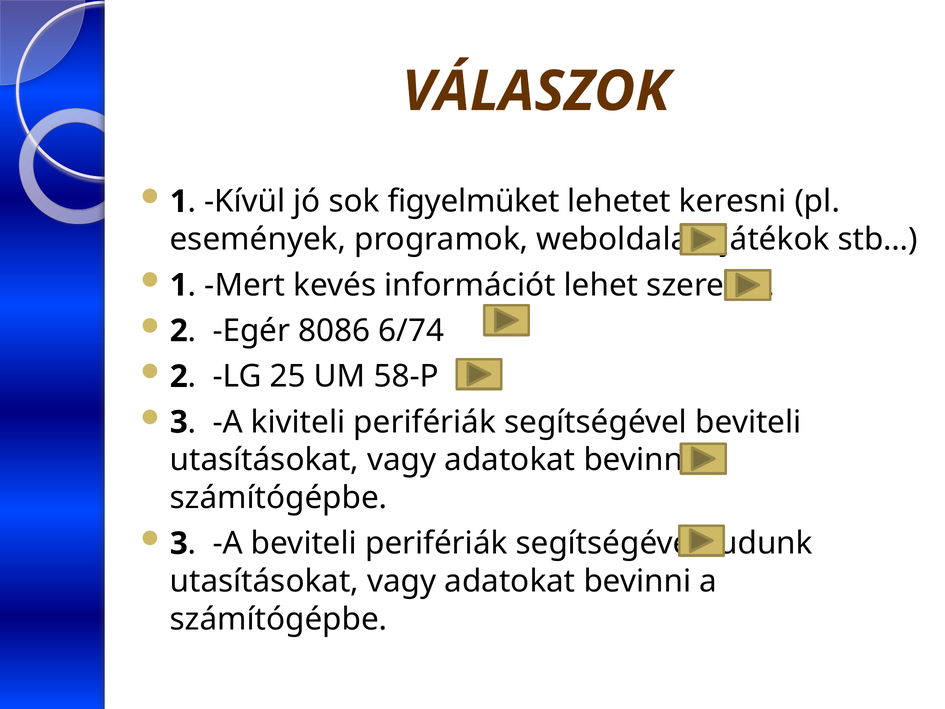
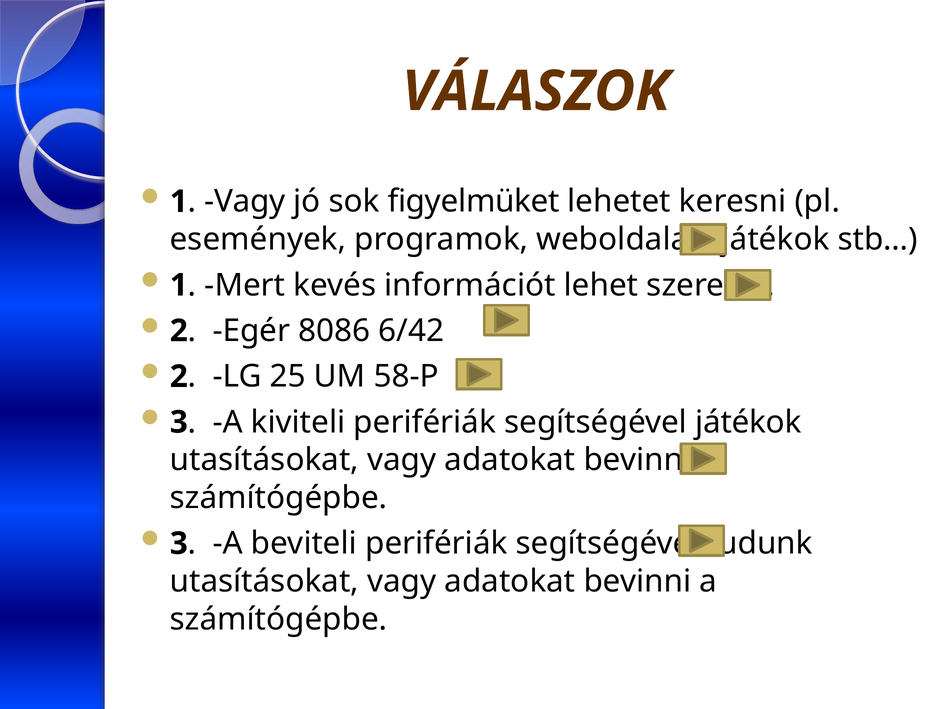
Kívül at (245, 202): Kívül -> Vagy
6/74: 6/74 -> 6/42
segítségével beviteli: beviteli -> játékok
